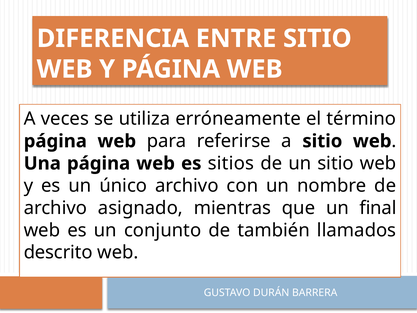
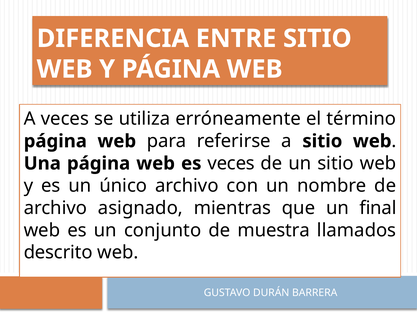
es sitios: sitios -> veces
también: también -> muestra
